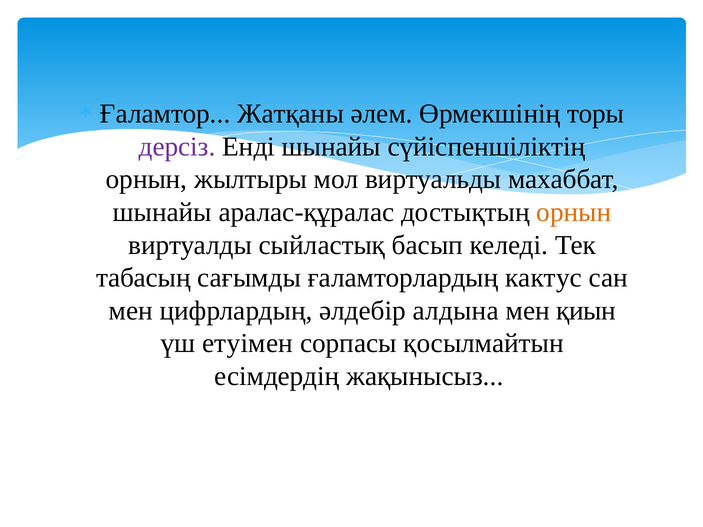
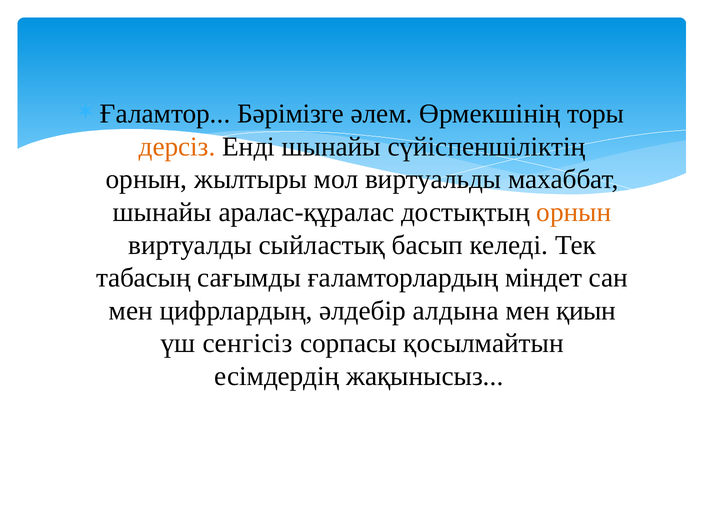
Жатқаны: Жатқаны -> Бәрімізге
дерсіз colour: purple -> orange
кактус: кактус -> міндет
етуімен: етуімен -> сенгісіз
